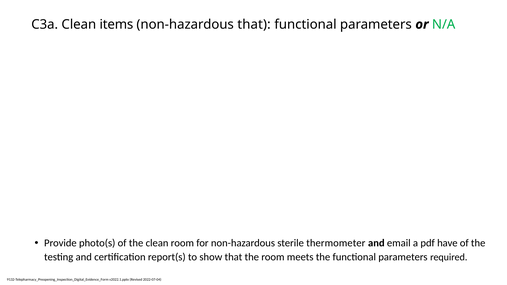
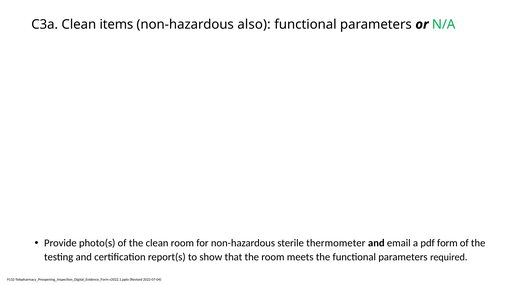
non-hazardous that: that -> also
have: have -> form
